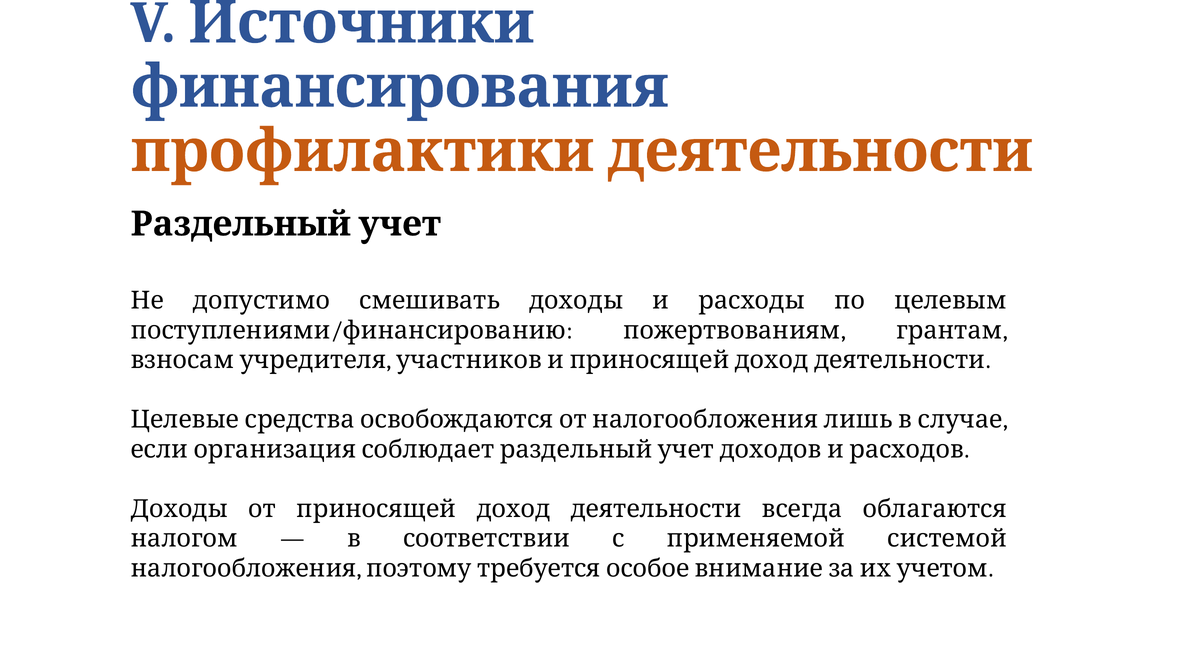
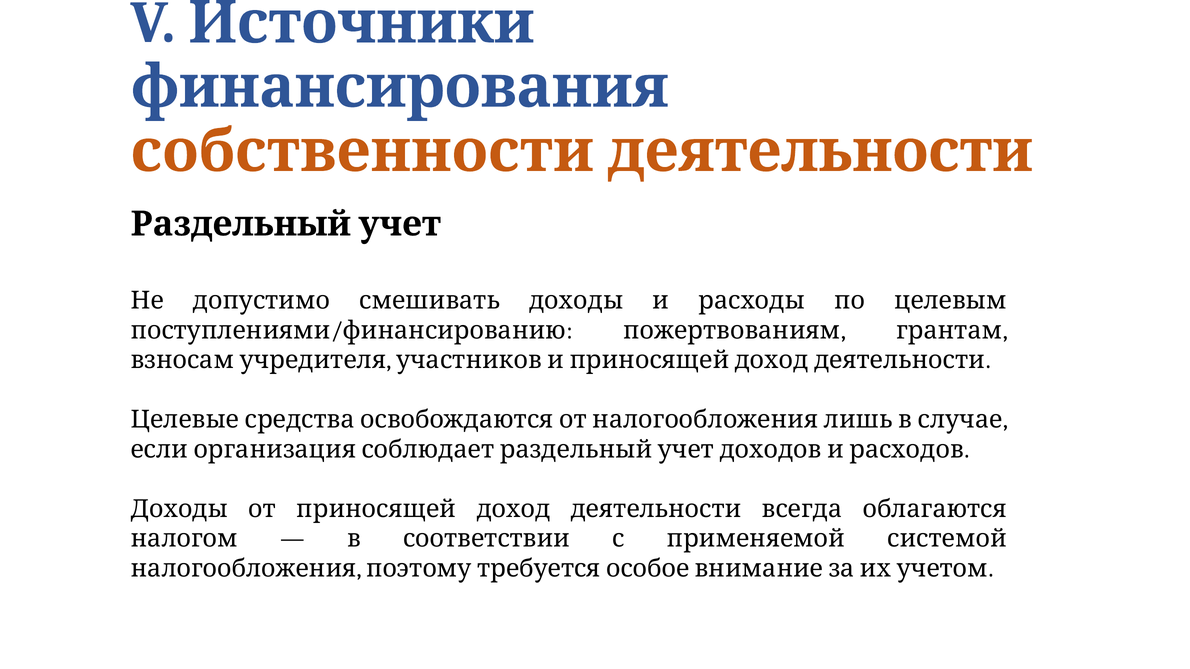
профилактики: профилактики -> собственности
